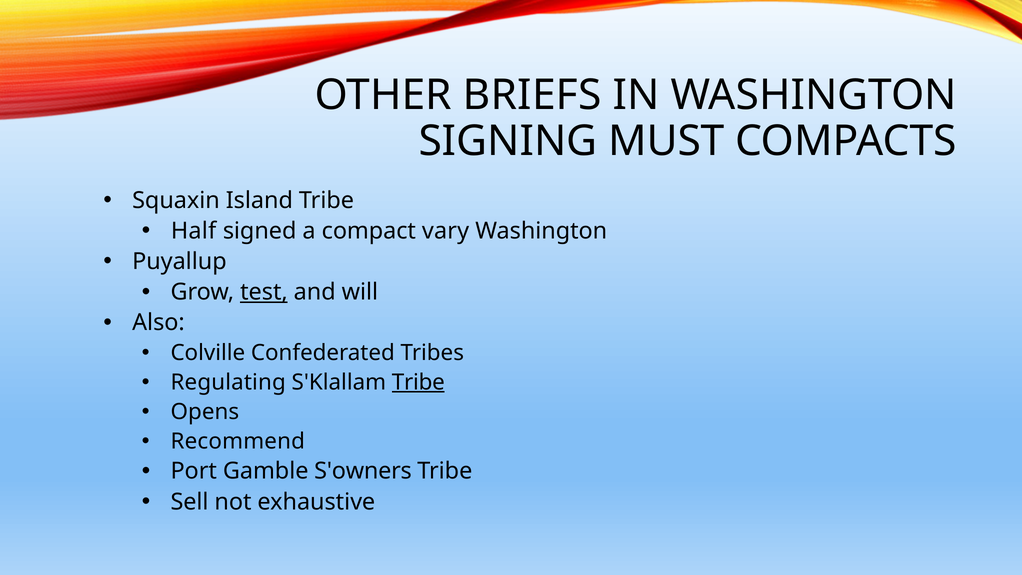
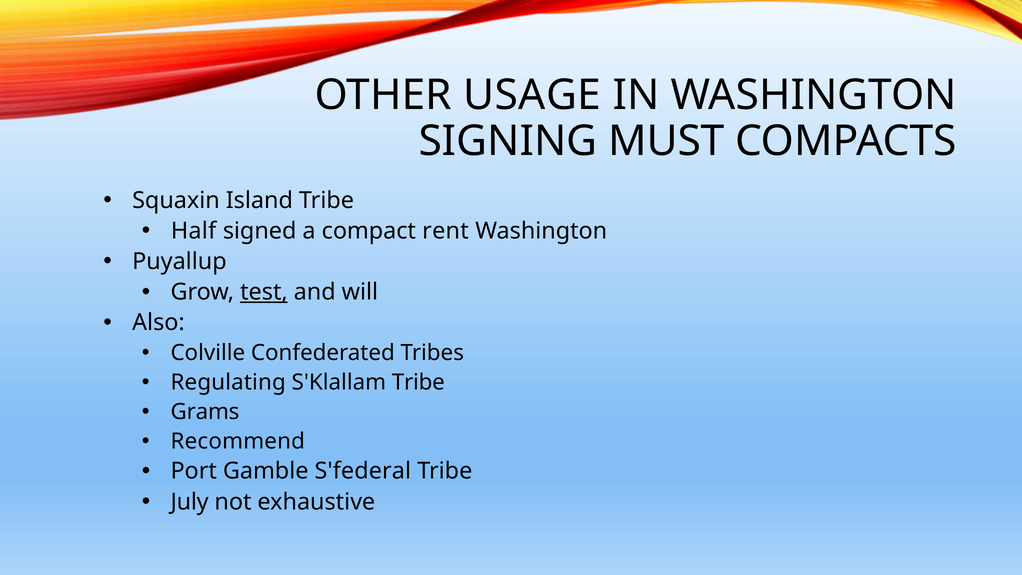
BRIEFS: BRIEFS -> USAGE
vary: vary -> rent
Tribe at (418, 382) underline: present -> none
Opens: Opens -> Grams
S'owners: S'owners -> S'federal
Sell: Sell -> July
